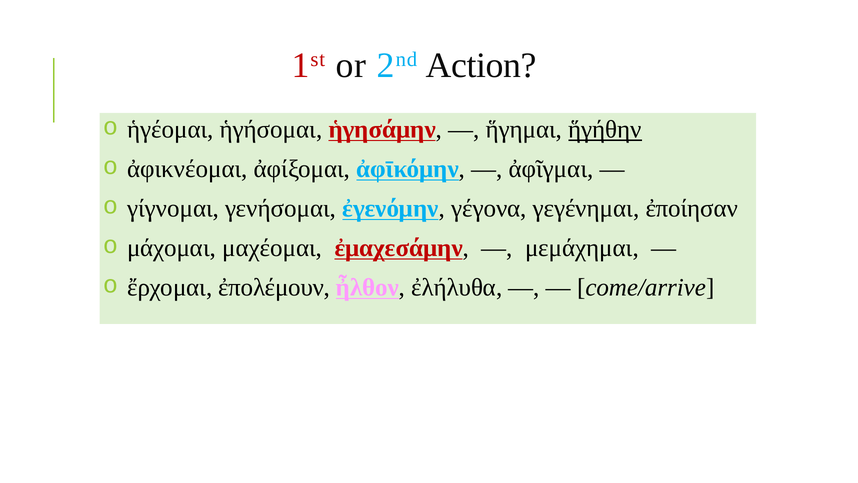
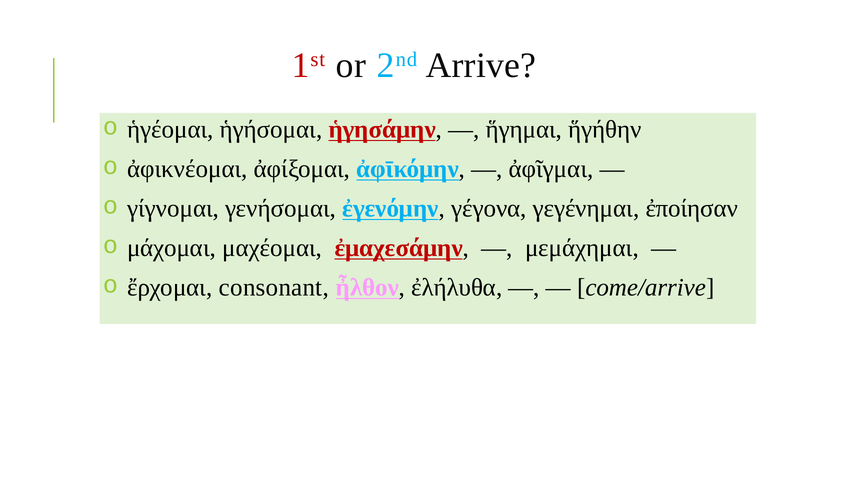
Action: Action -> Arrive
ἥγήθην underline: present -> none
ἐπολέμουν: ἐπολέμουν -> consonant
